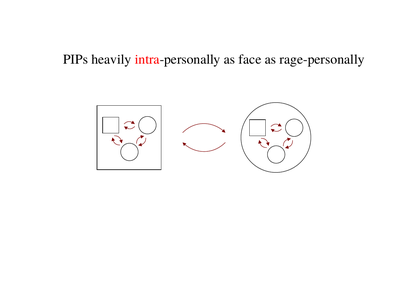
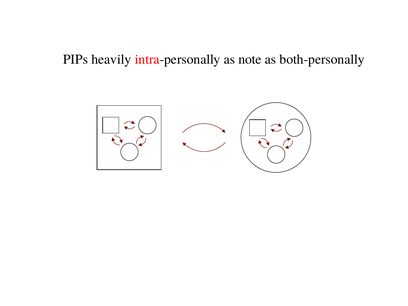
face: face -> note
rage-personally: rage-personally -> both-personally
